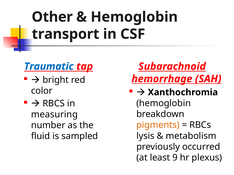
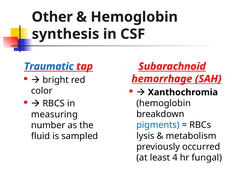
transport: transport -> synthesis
pigments colour: orange -> blue
9: 9 -> 4
plexus: plexus -> fungal
